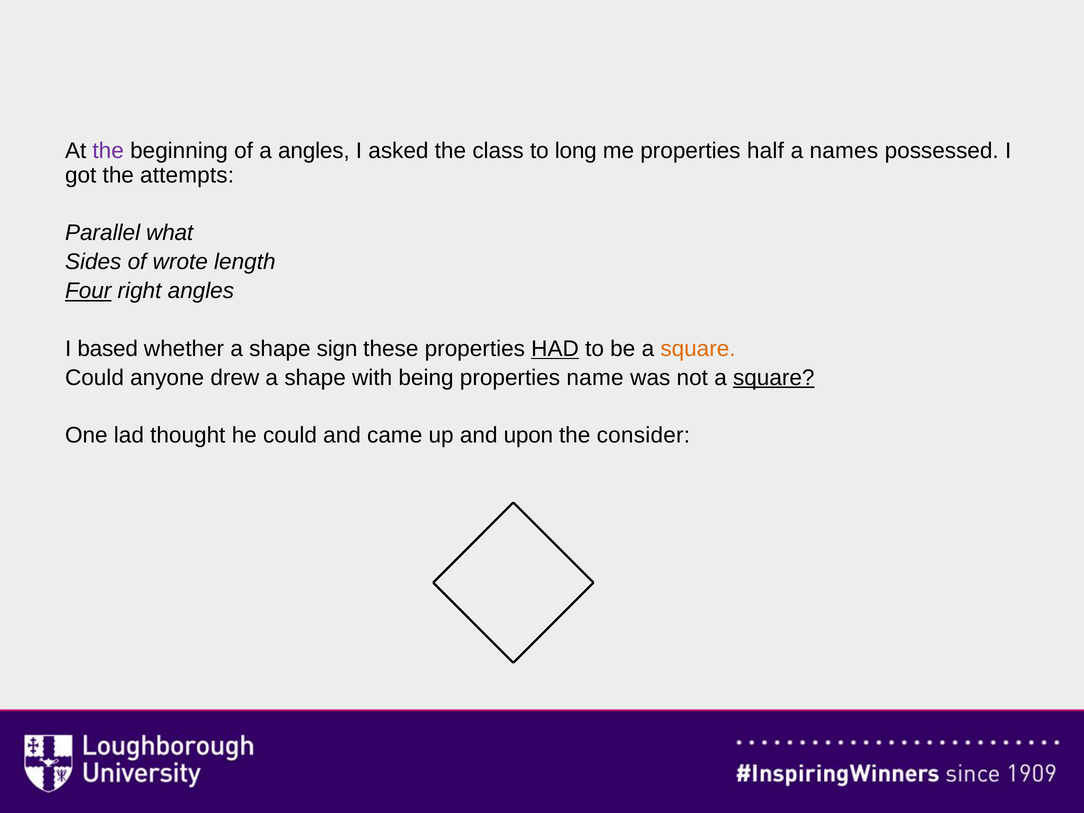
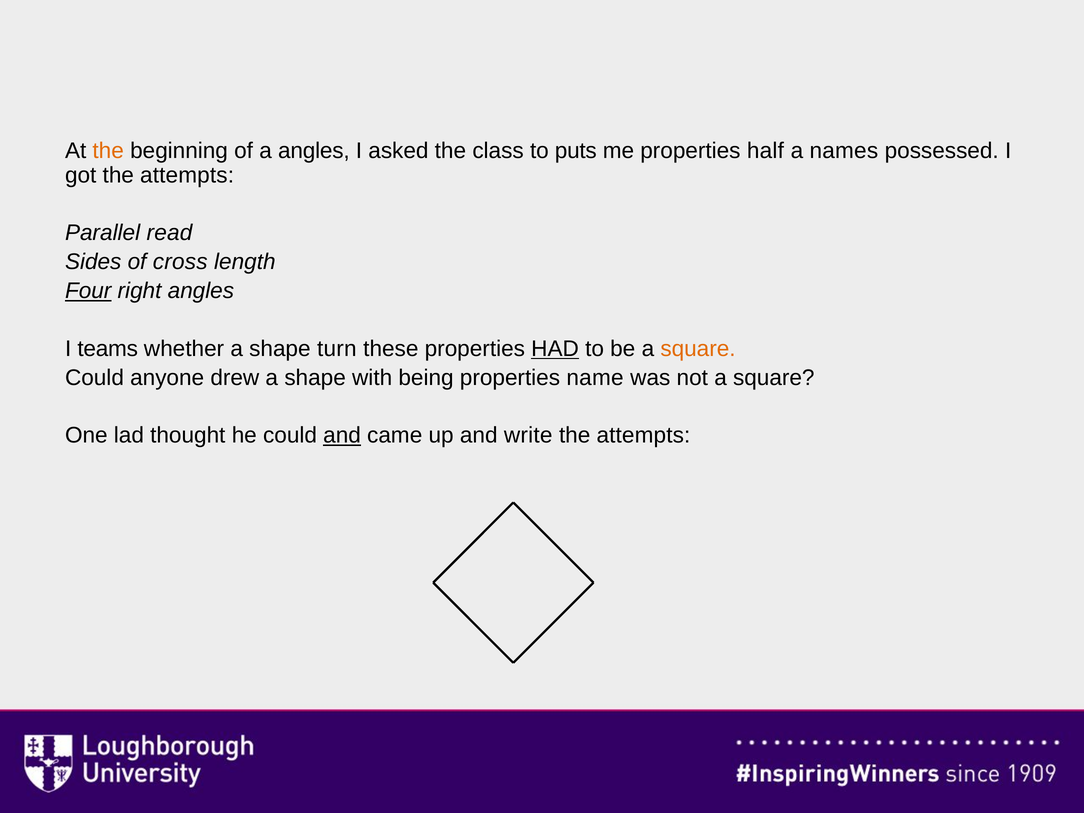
the at (108, 151) colour: purple -> orange
long: long -> puts
what: what -> read
wrote: wrote -> cross
based: based -> teams
sign: sign -> turn
square at (774, 378) underline: present -> none
and at (342, 435) underline: none -> present
upon: upon -> write
consider at (643, 435): consider -> attempts
